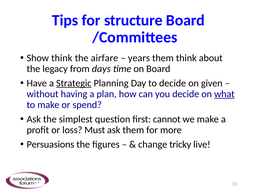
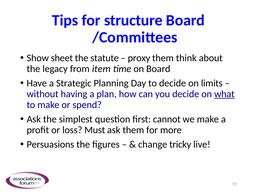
Show think: think -> sheet
airfare: airfare -> statute
years: years -> proxy
days: days -> item
Strategic underline: present -> none
given: given -> limits
